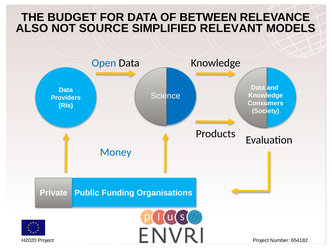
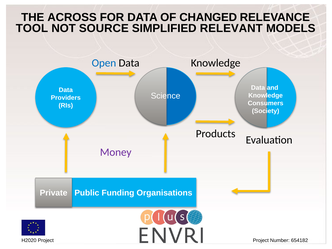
BUDGET: BUDGET -> ACROSS
BETWEEN: BETWEEN -> CHANGED
ALSO: ALSO -> TOOL
Money colour: blue -> purple
